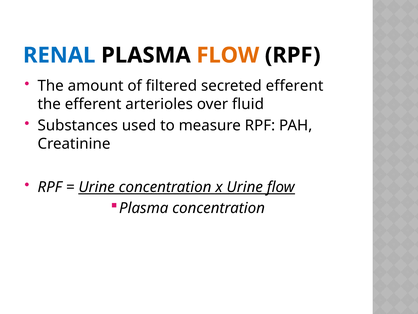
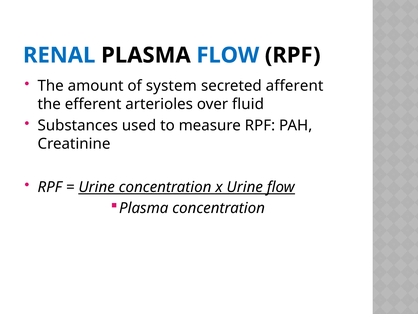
FLOW at (228, 55) colour: orange -> blue
filtered: filtered -> system
secreted efferent: efferent -> afferent
